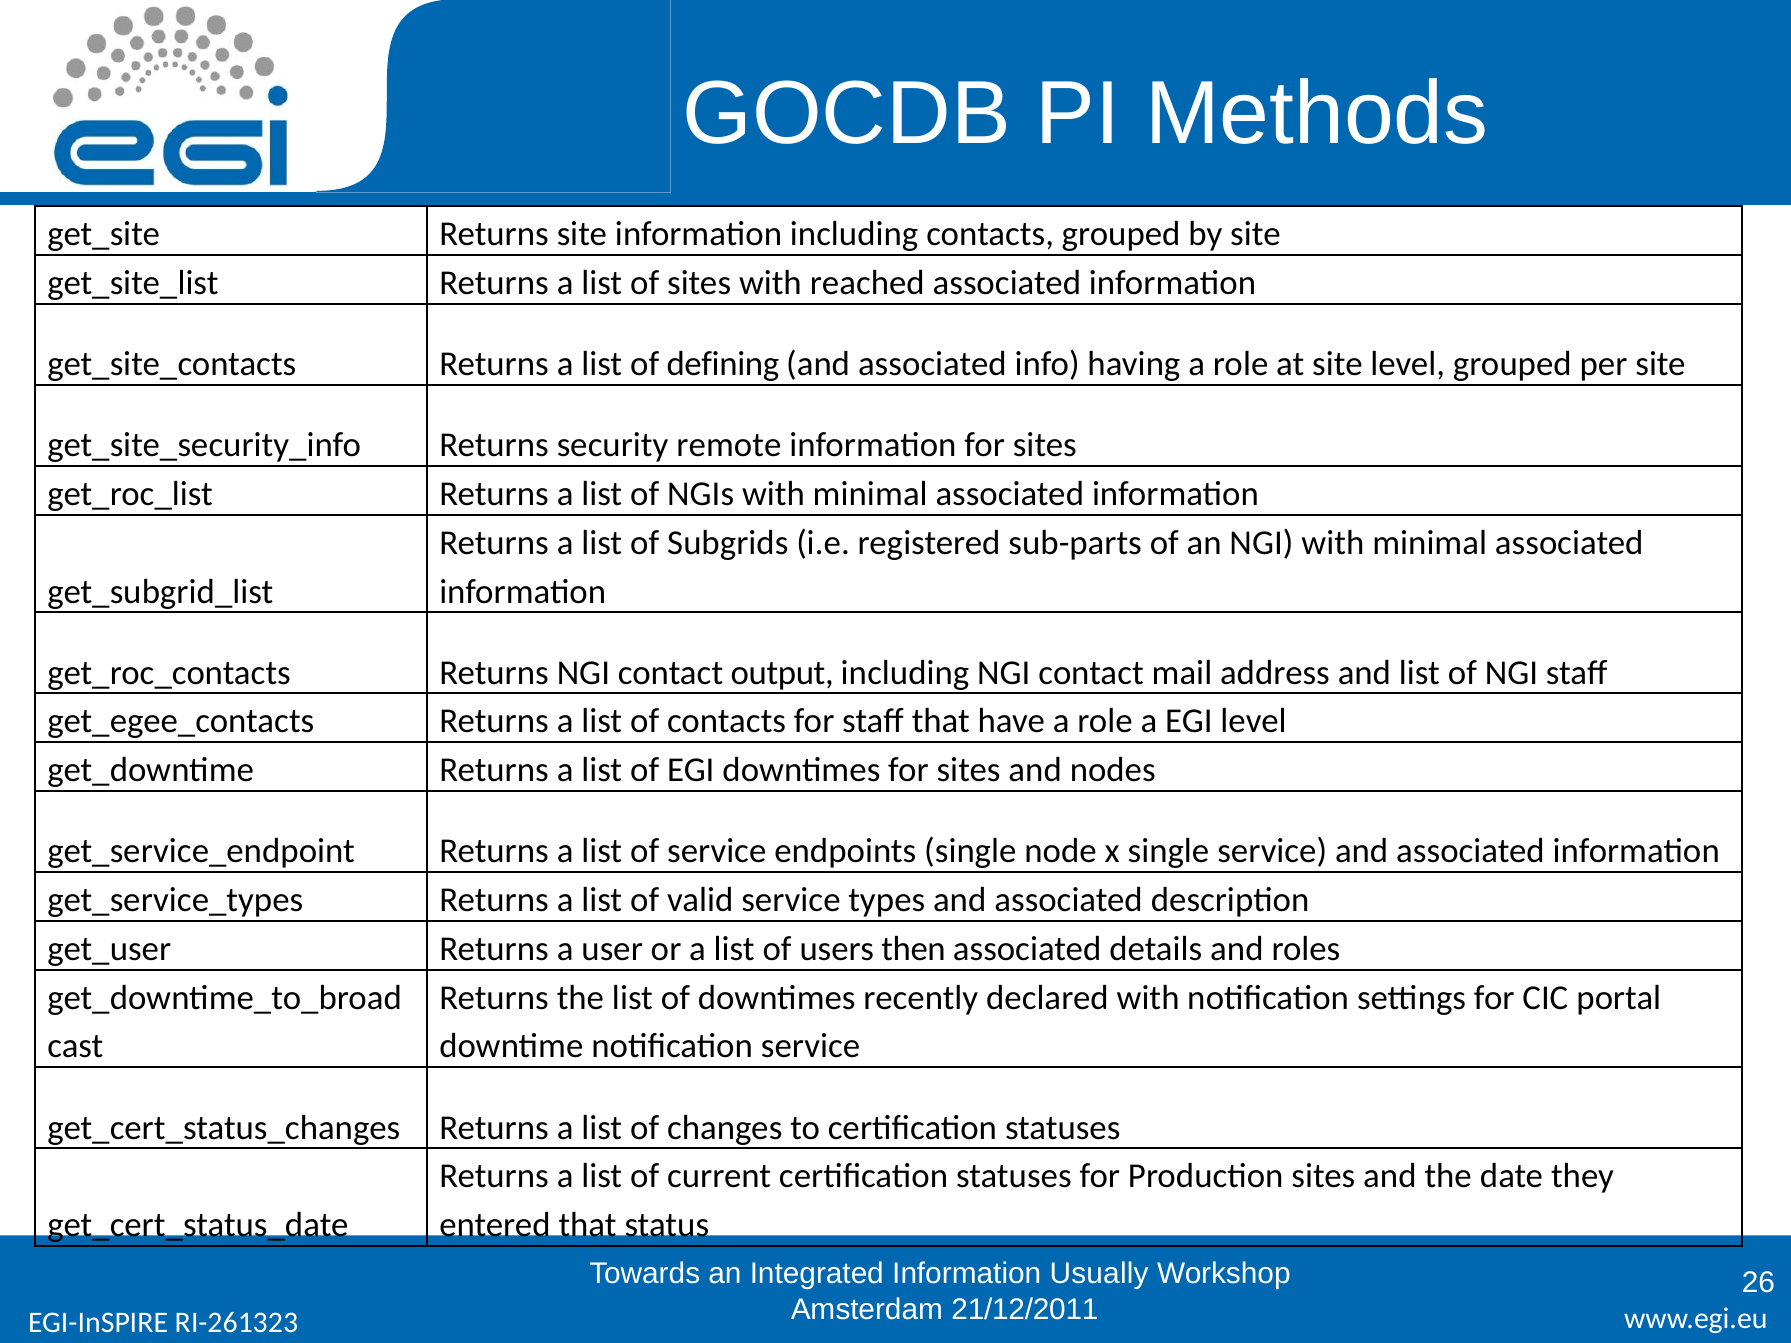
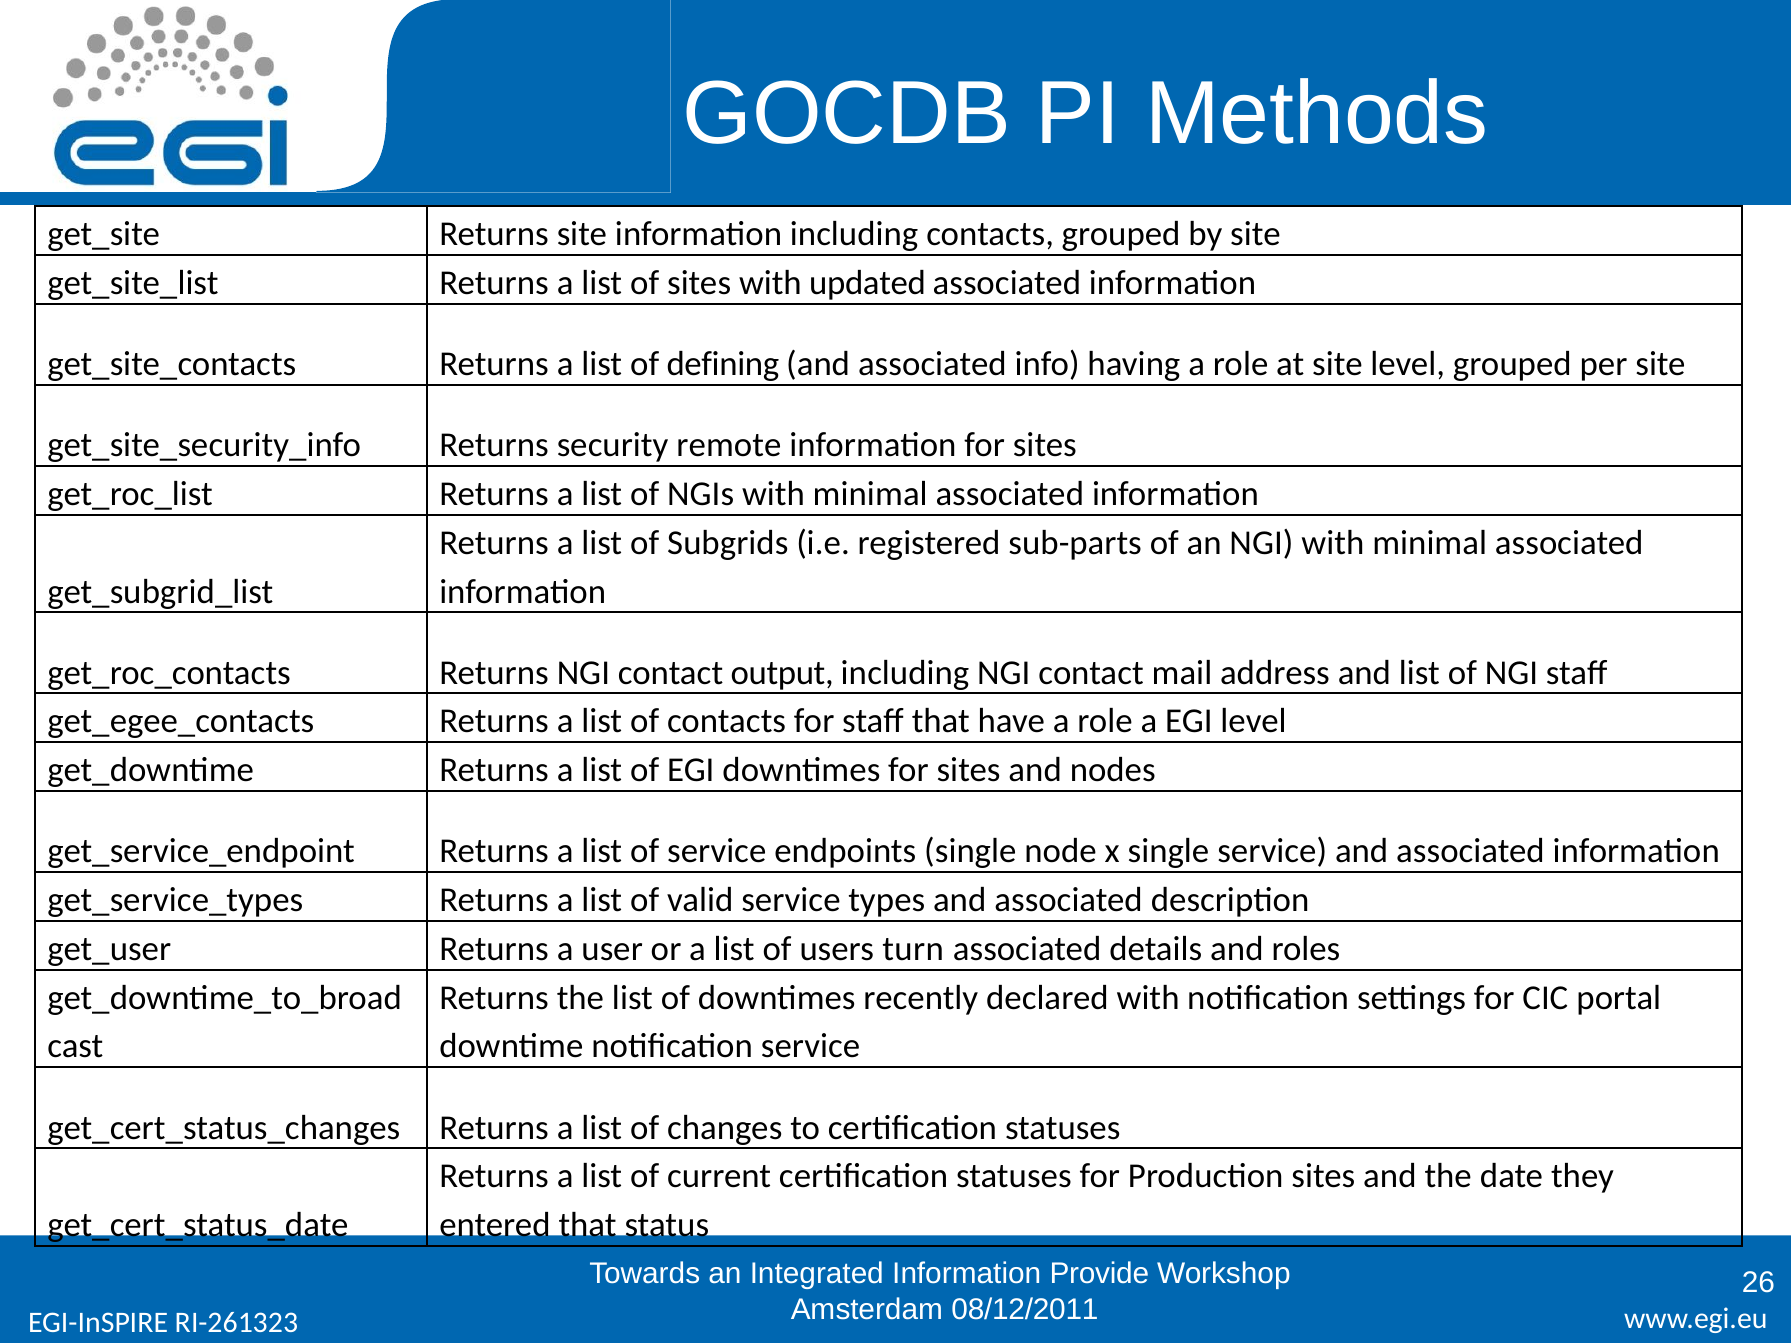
reached: reached -> updated
then: then -> turn
Usually: Usually -> Provide
21/12/2011: 21/12/2011 -> 08/12/2011
